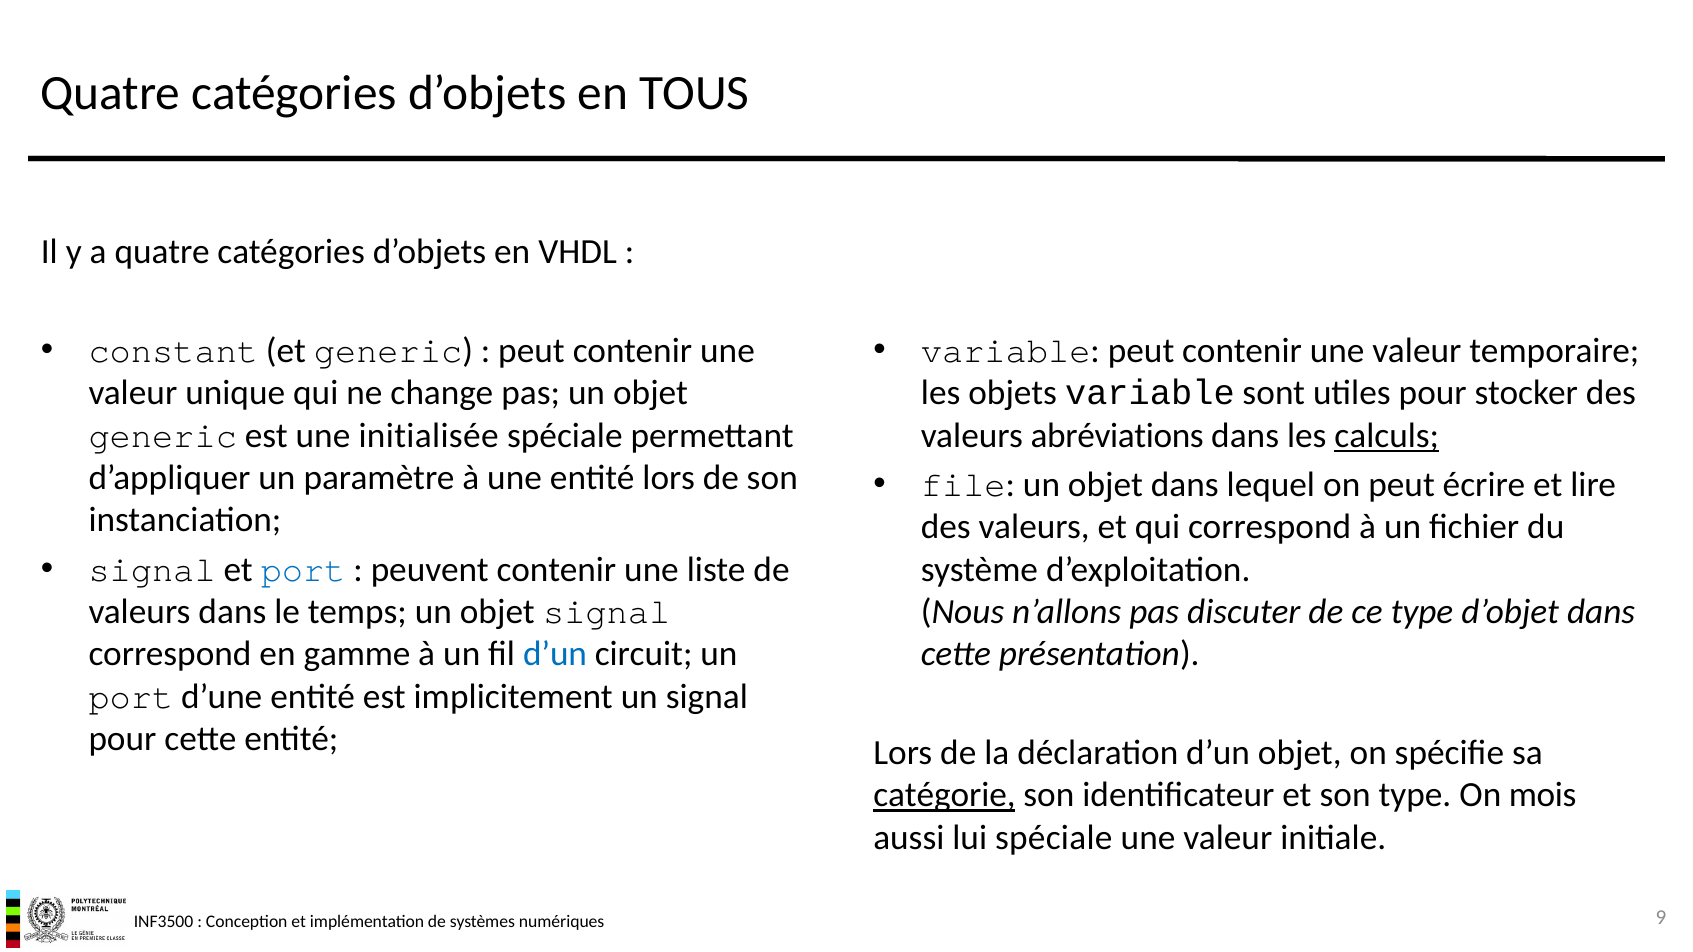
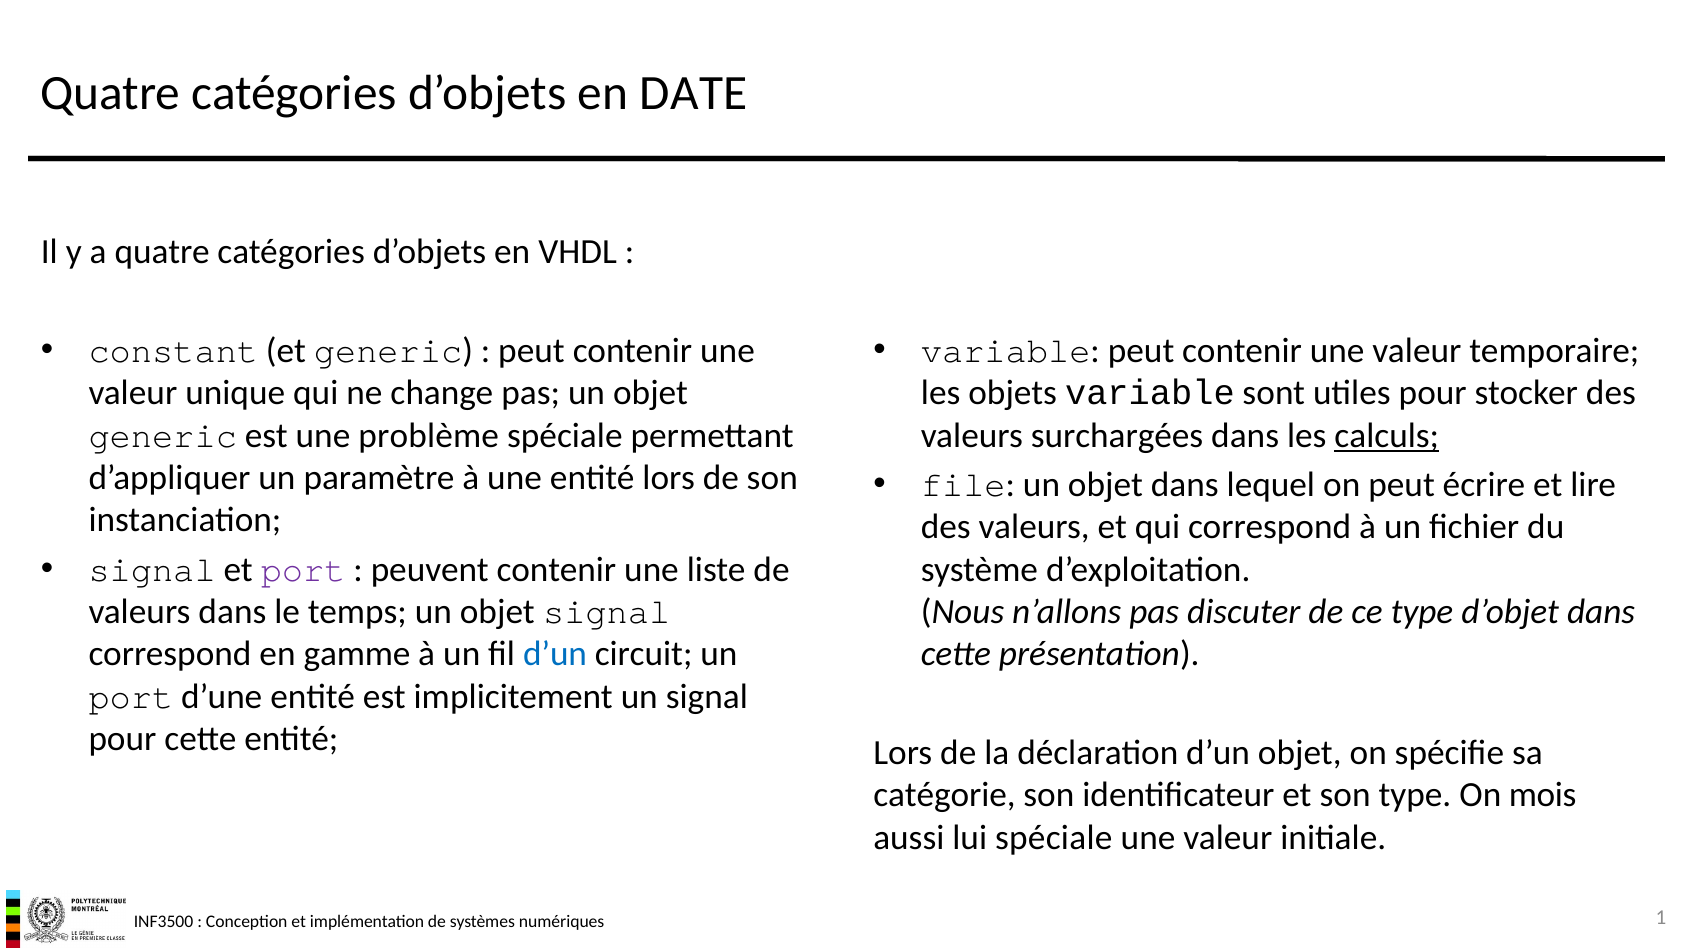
TOUS: TOUS -> DATE
initialisée: initialisée -> problème
abréviations: abréviations -> surchargées
port at (303, 570) colour: blue -> purple
catégorie underline: present -> none
9: 9 -> 1
